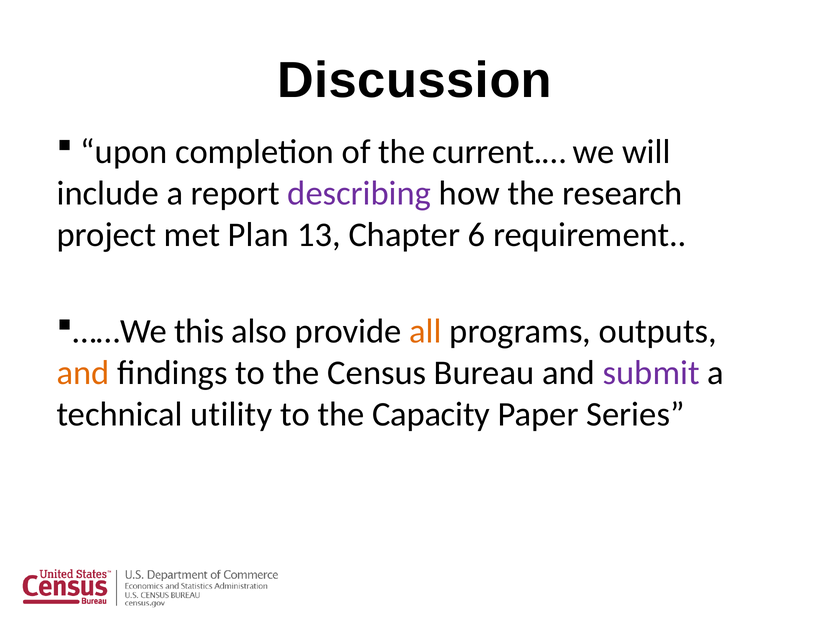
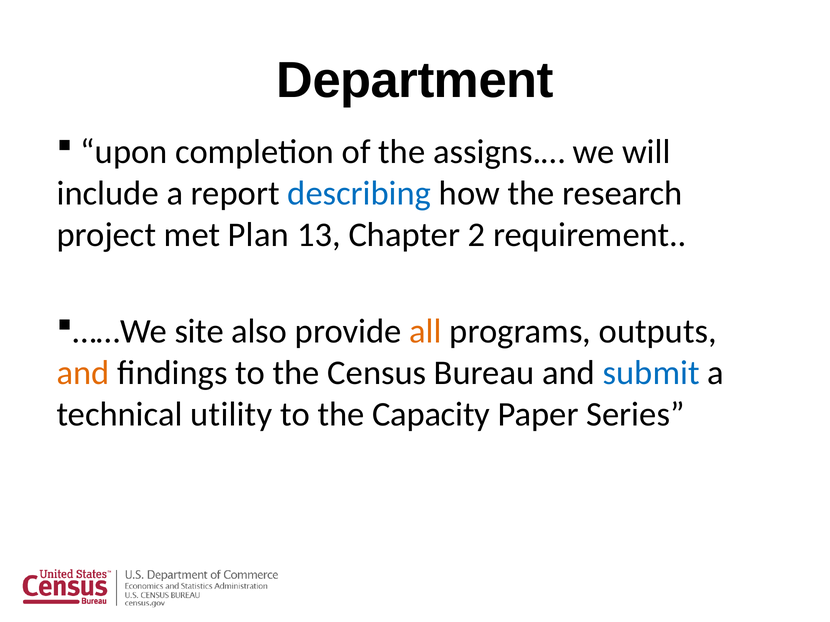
Discussion: Discussion -> Department
current.…: current.… -> assigns.…
describing colour: purple -> blue
6: 6 -> 2
this: this -> site
submit colour: purple -> blue
